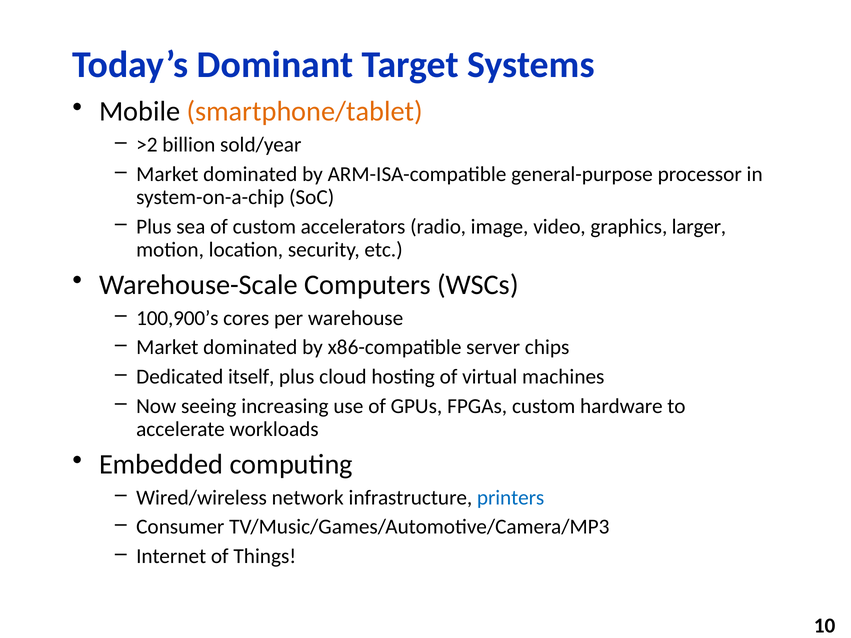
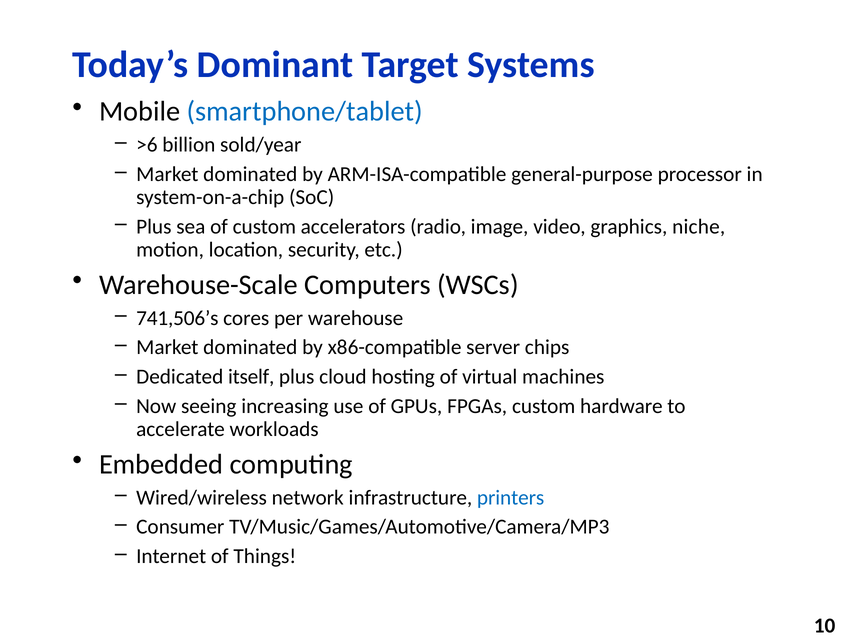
smartphone/tablet colour: orange -> blue
>2: >2 -> >6
larger: larger -> niche
100,900’s: 100,900’s -> 741,506’s
